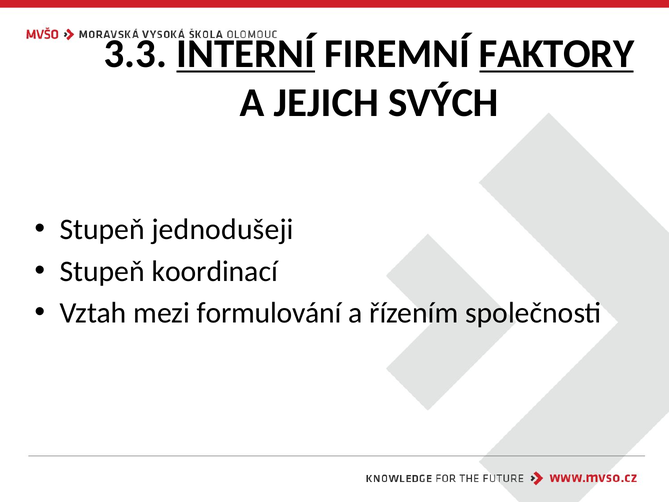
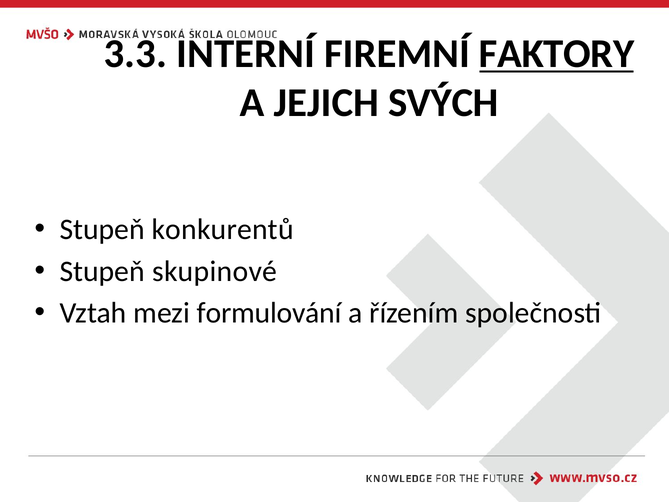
INTERNÍ underline: present -> none
jednodušeji: jednodušeji -> konkurentů
koordinací: koordinací -> skupinové
